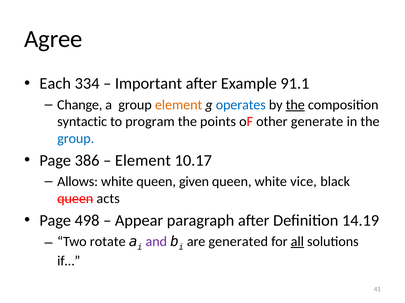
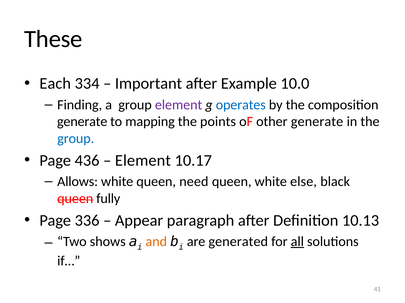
Agree: Agree -> These
91.1: 91.1 -> 10.0
Change: Change -> Finding
element at (179, 105) colour: orange -> purple
the at (295, 105) underline: present -> none
syntactic at (82, 122): syntactic -> generate
program: program -> mapping
386: 386 -> 436
given: given -> need
vice: vice -> else
acts: acts -> fully
498: 498 -> 336
14.19: 14.19 -> 10.13
rotate: rotate -> shows
and colour: purple -> orange
